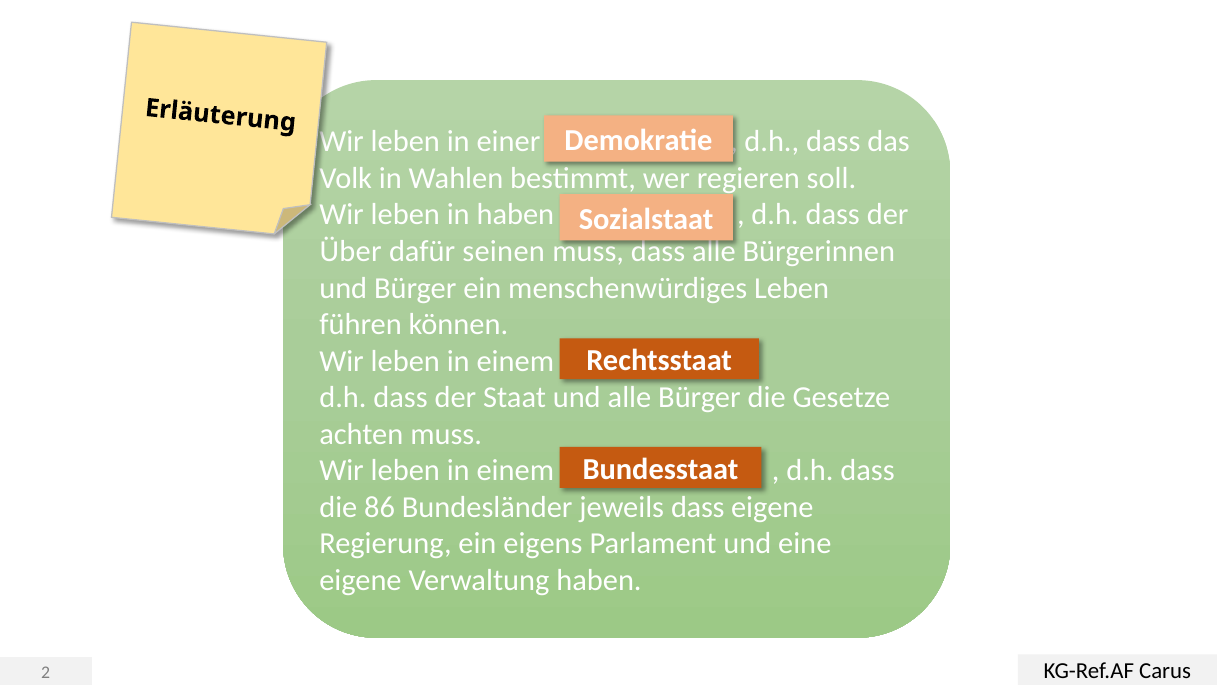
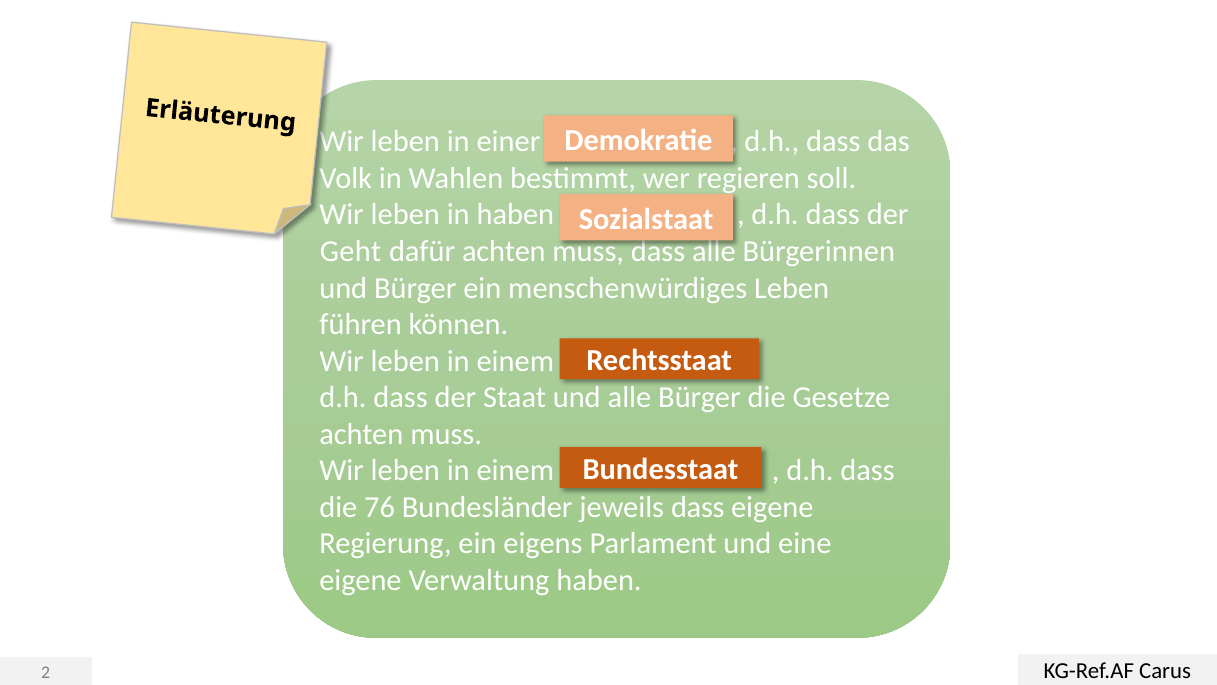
Über: Über -> Geht
dafür seinen: seinen -> achten
86: 86 -> 76
